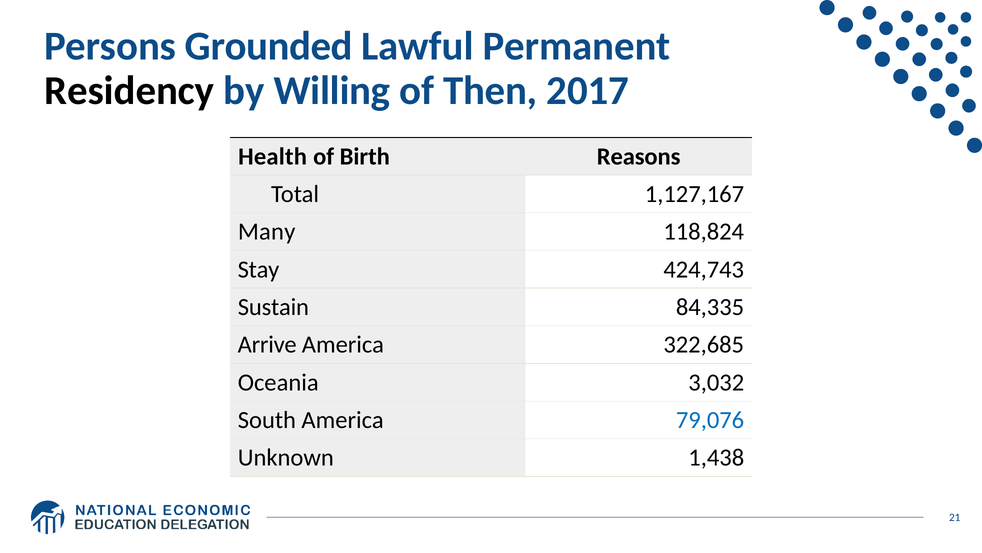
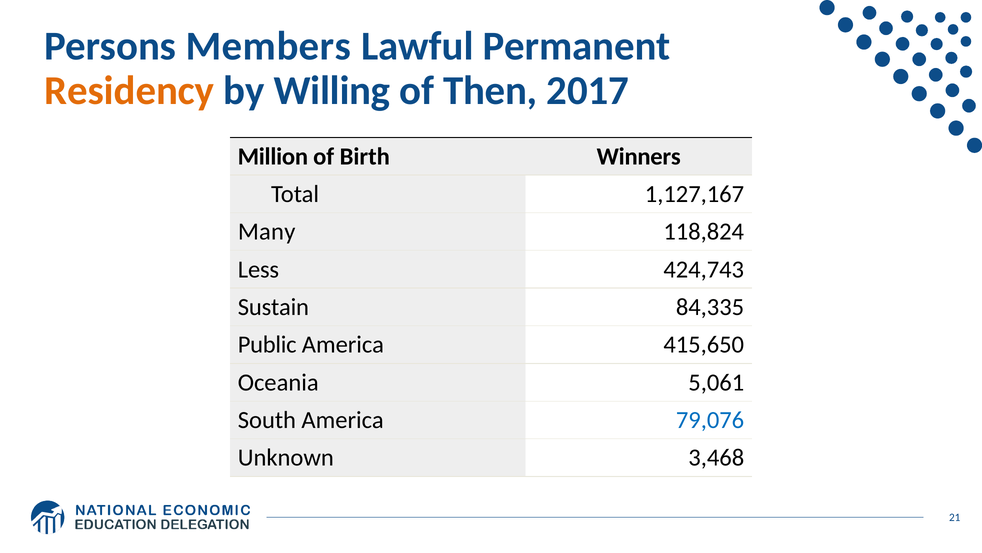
Grounded: Grounded -> Members
Residency colour: black -> orange
Health: Health -> Million
Reasons: Reasons -> Winners
Stay: Stay -> Less
Arrive: Arrive -> Public
322,685: 322,685 -> 415,650
3,032: 3,032 -> 5,061
1,438: 1,438 -> 3,468
